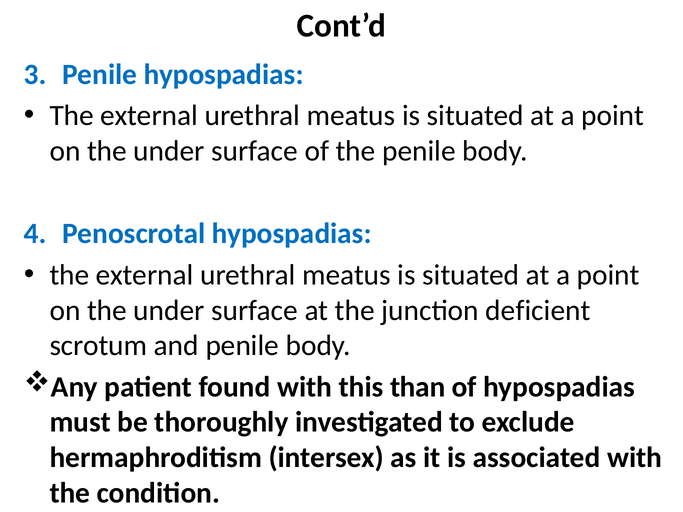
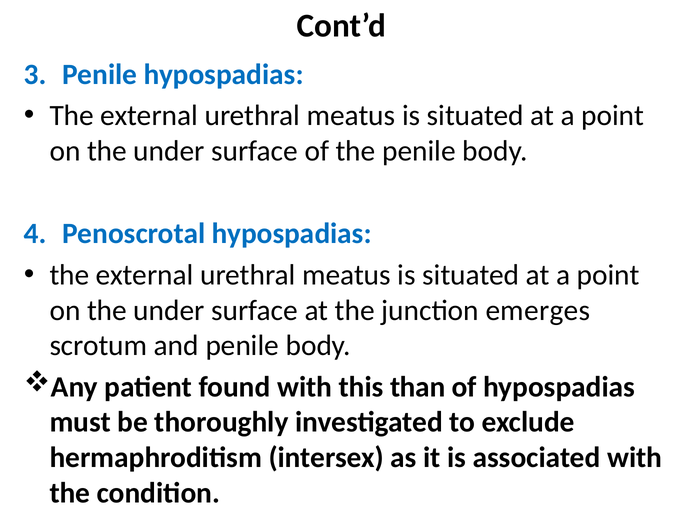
deficient: deficient -> emerges
